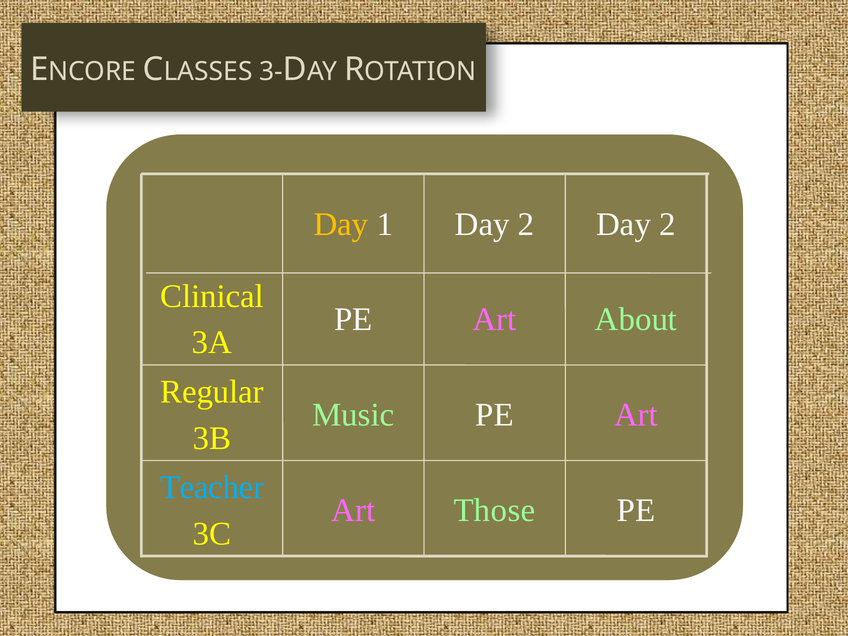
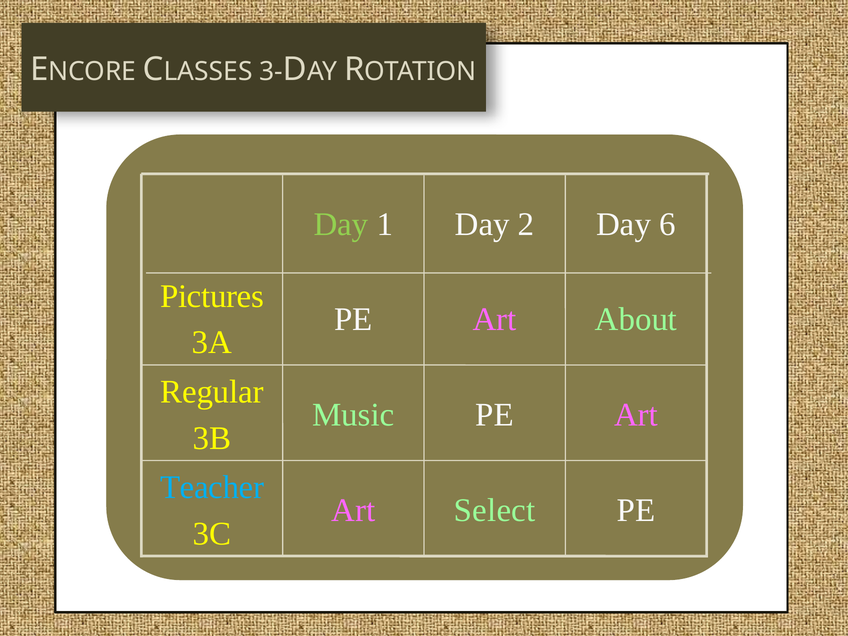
Day at (341, 225) colour: yellow -> light green
2 at (667, 225): 2 -> 6
Clinical: Clinical -> Pictures
Those: Those -> Select
